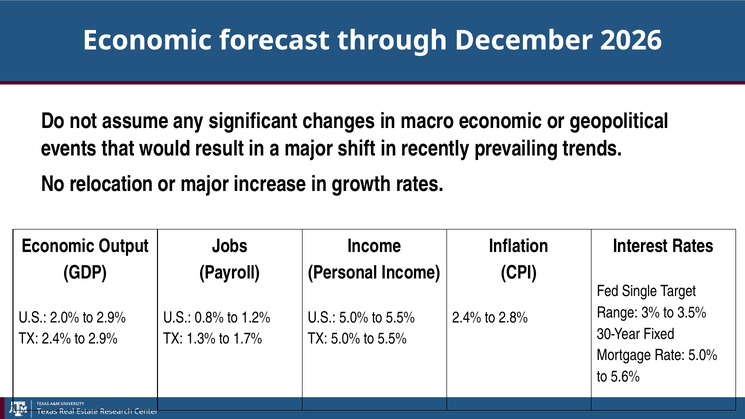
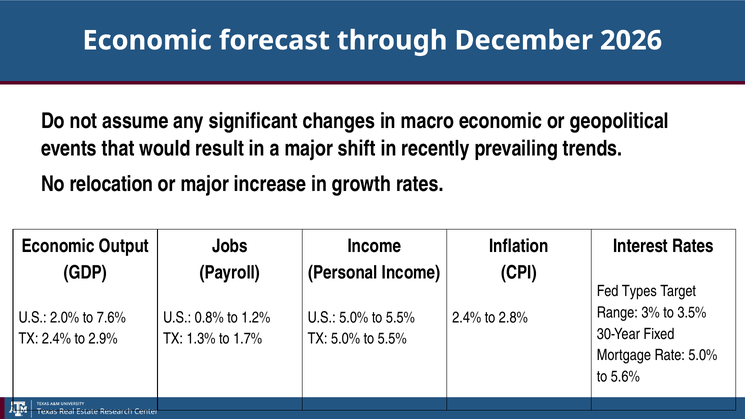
Single: Single -> Types
2.0% to 2.9%: 2.9% -> 7.6%
